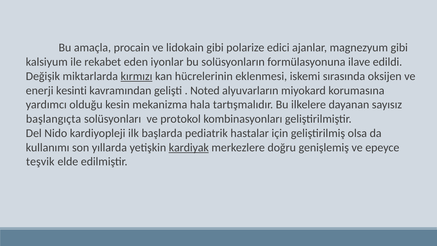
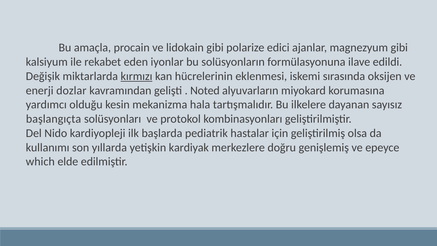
kesinti: kesinti -> dozlar
kardiyak underline: present -> none
teşvik: teşvik -> which
